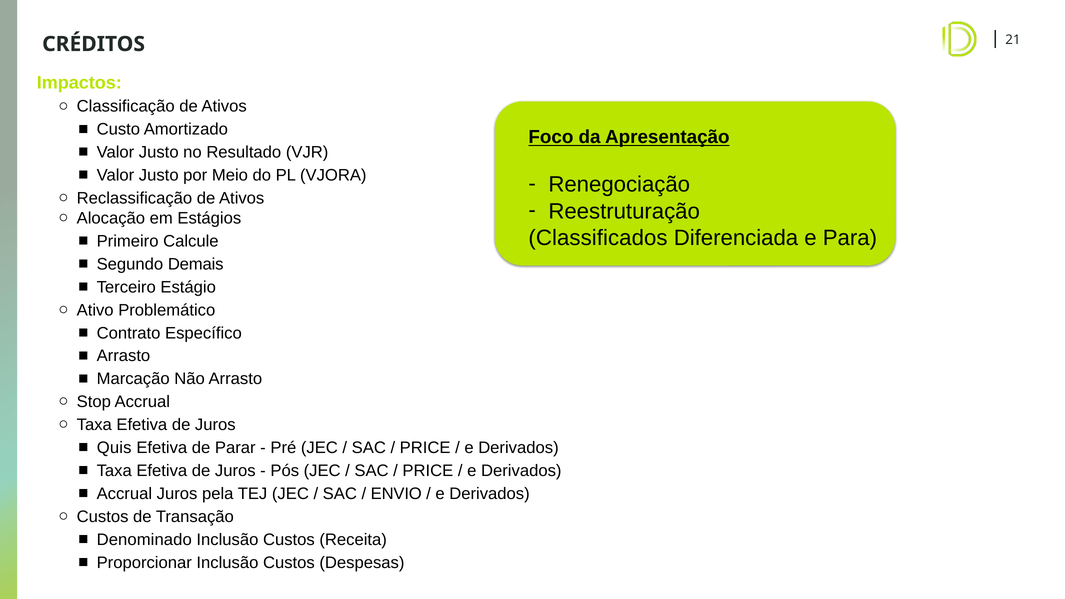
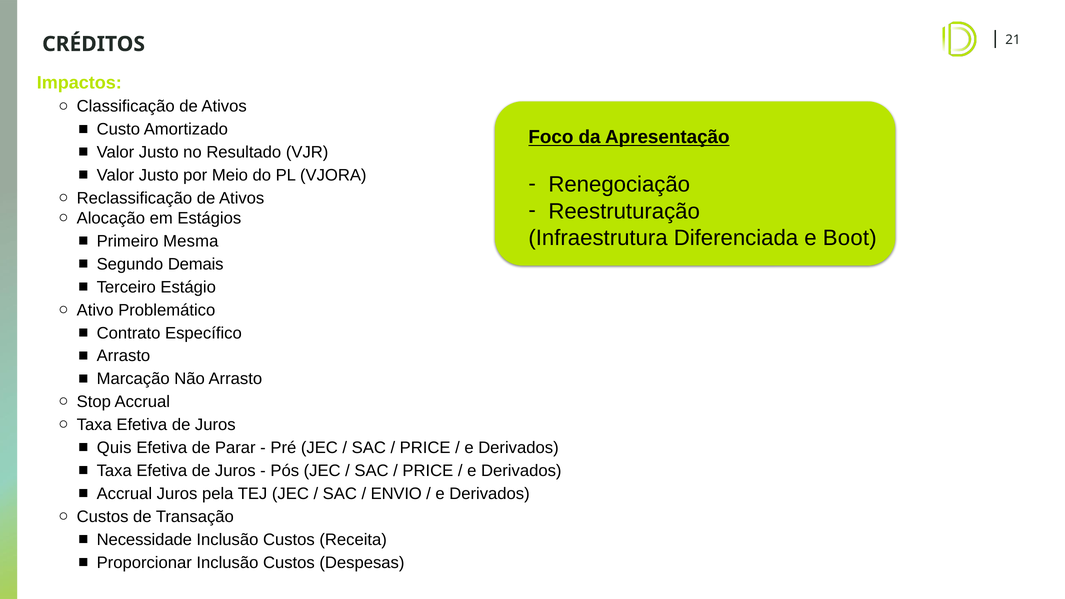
Classificados: Classificados -> Infraestrutura
Para: Para -> Boot
Calcule: Calcule -> Mesma
Denominado: Denominado -> Necessidade
